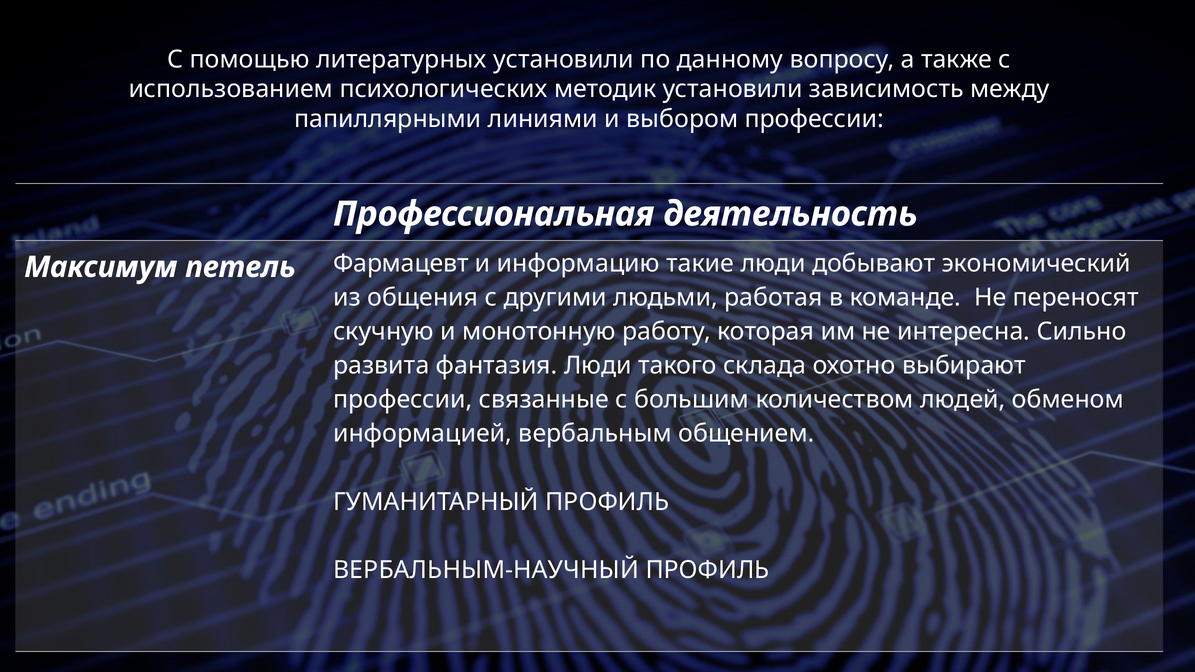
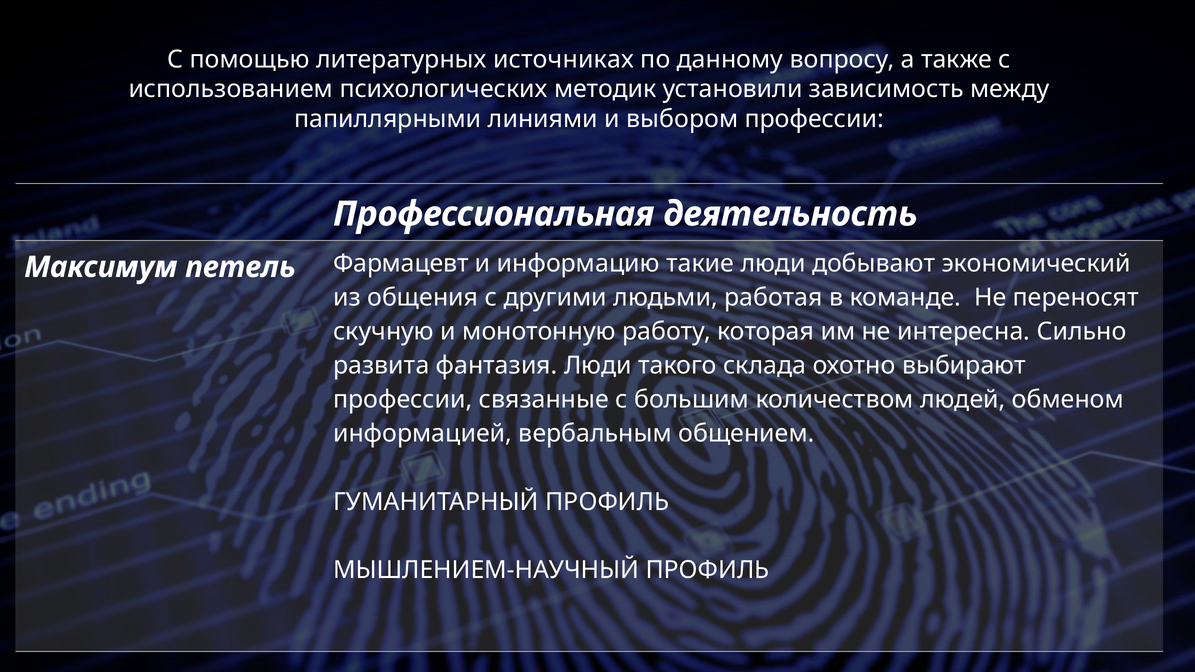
литературных установили: установили -> источниках
ВЕРБАЛЬНЫМ-НАУЧНЫЙ: ВЕРБАЛЬНЫМ-НАУЧНЫЙ -> МЫШЛЕНИЕМ-НАУЧНЫЙ
